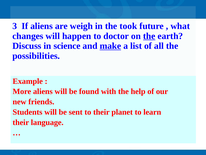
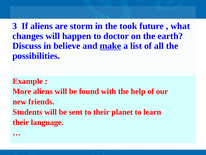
weigh: weigh -> storm
the at (149, 36) underline: present -> none
science: science -> believe
